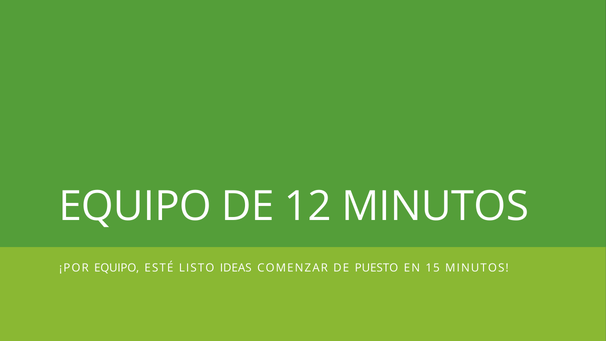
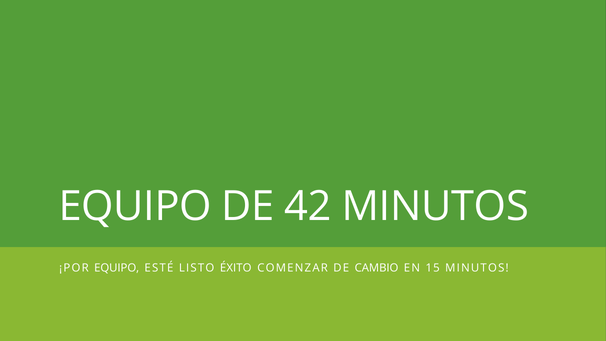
12: 12 -> 42
IDEAS: IDEAS -> ÉXITO
PUESTO: PUESTO -> CAMBIO
